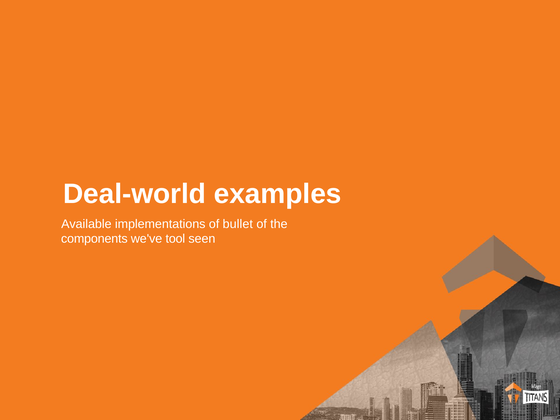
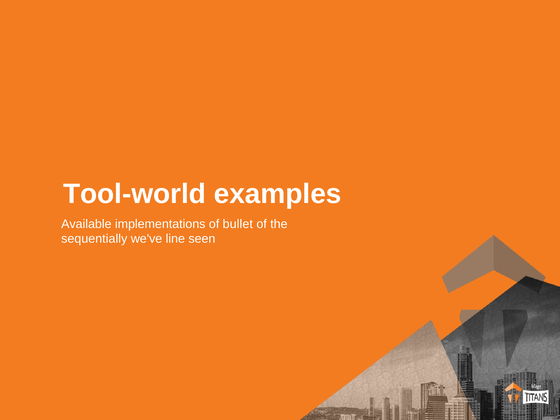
Deal-world: Deal-world -> Tool-world
components: components -> sequentially
tool: tool -> line
